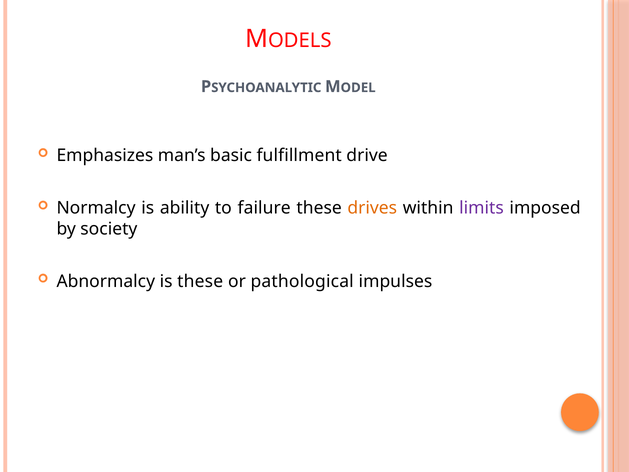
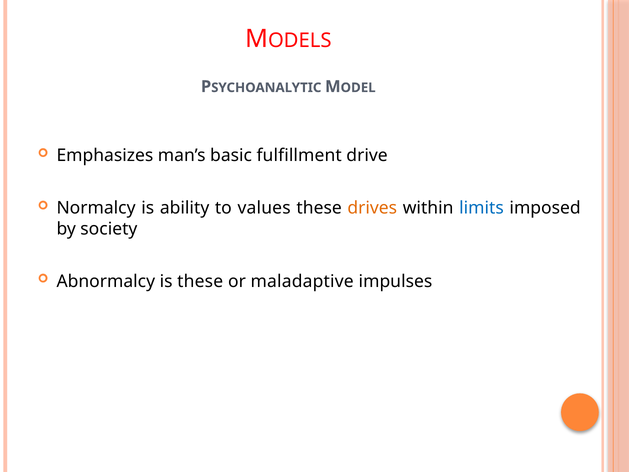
failure: failure -> values
limits colour: purple -> blue
pathological: pathological -> maladaptive
